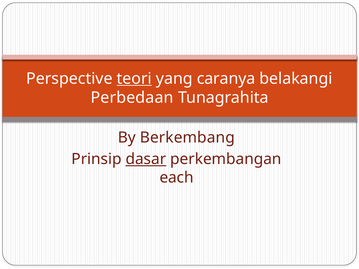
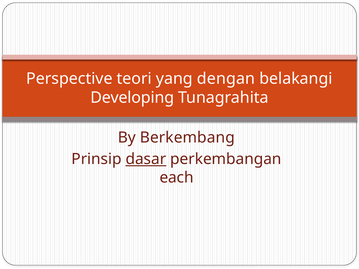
teori underline: present -> none
caranya: caranya -> dengan
Perbedaan: Perbedaan -> Developing
